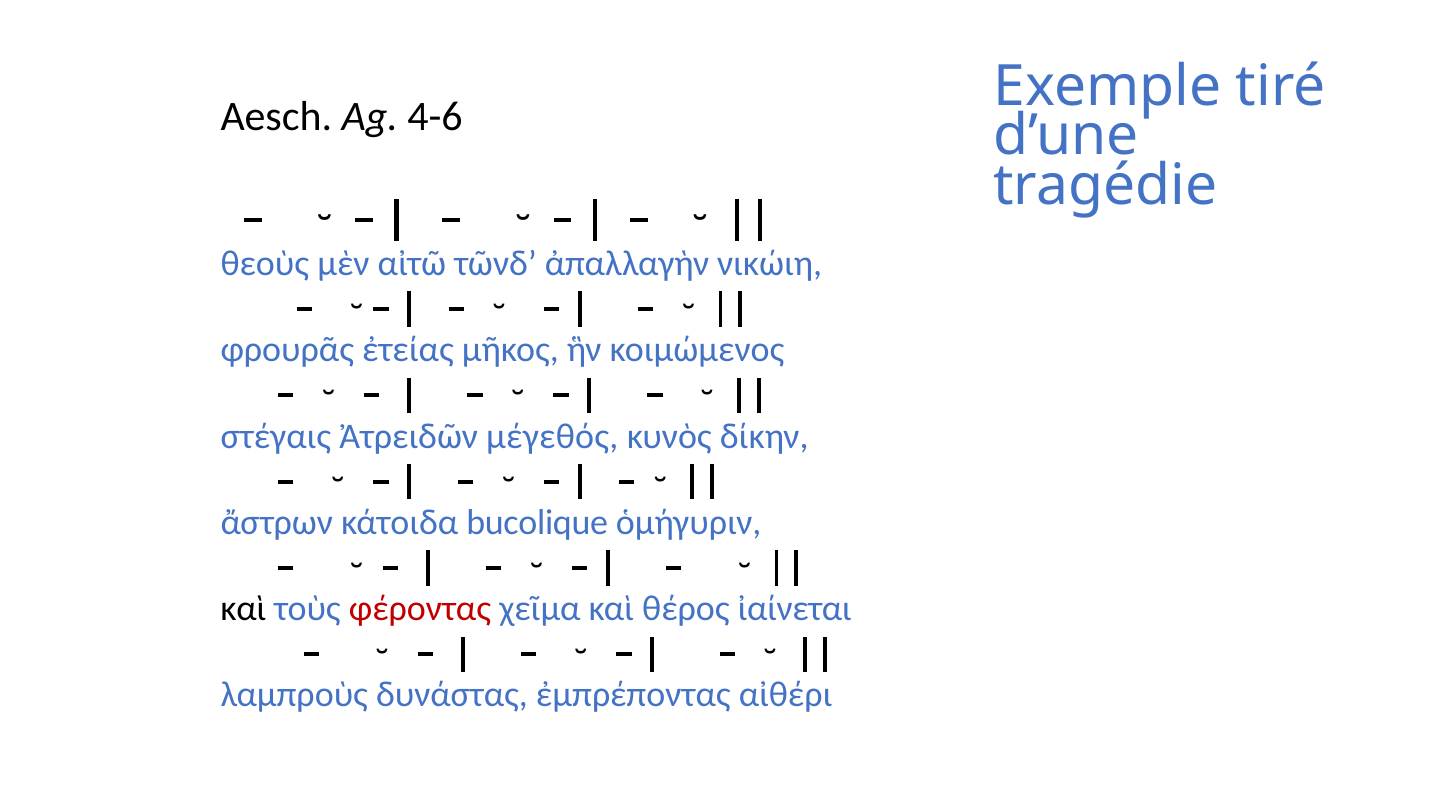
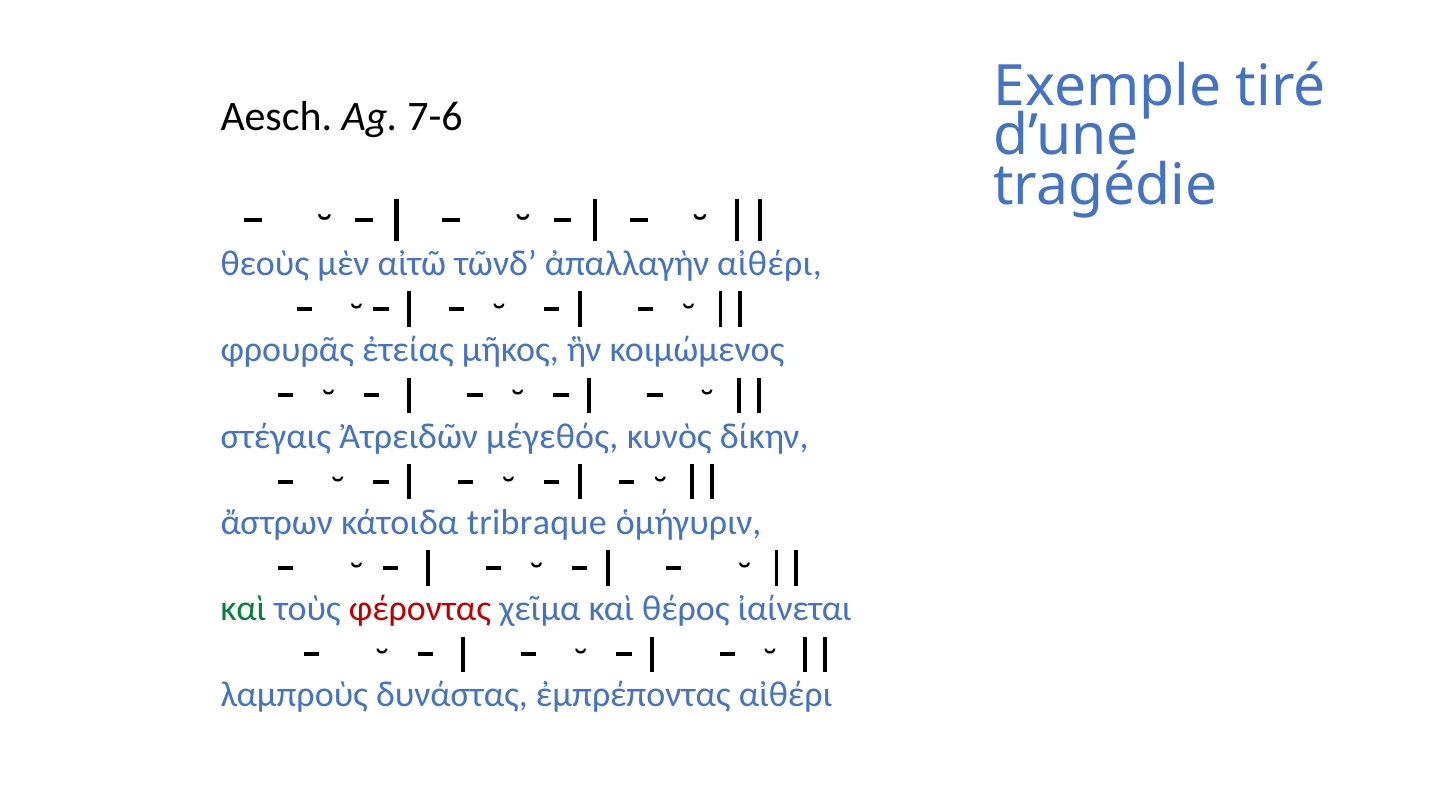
4-6: 4-6 -> 7-6
ἀπαλλαγὴν νικώιη: νικώιη -> αἰθέρι
bucolique: bucolique -> tribraque
καὶ at (243, 609) colour: black -> green
